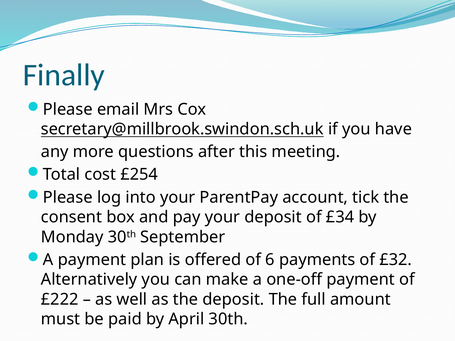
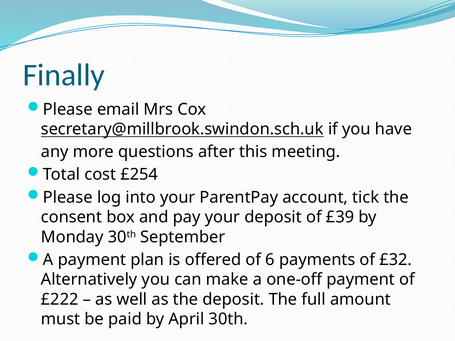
£34: £34 -> £39
